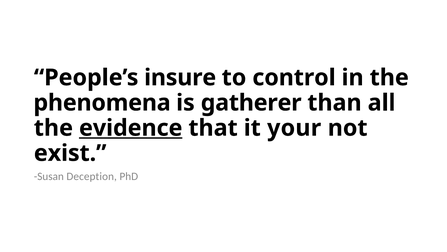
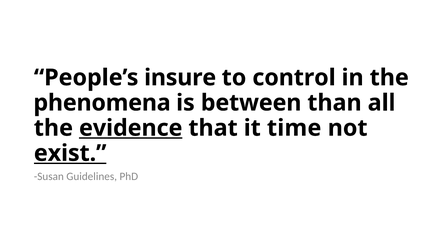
gatherer: gatherer -> between
your: your -> time
exist underline: none -> present
Deception: Deception -> Guidelines
